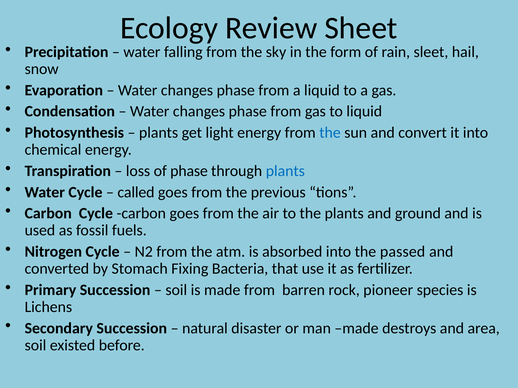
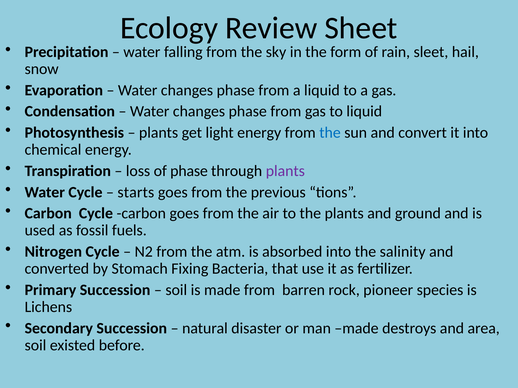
plants at (285, 171) colour: blue -> purple
called: called -> starts
passed: passed -> salinity
